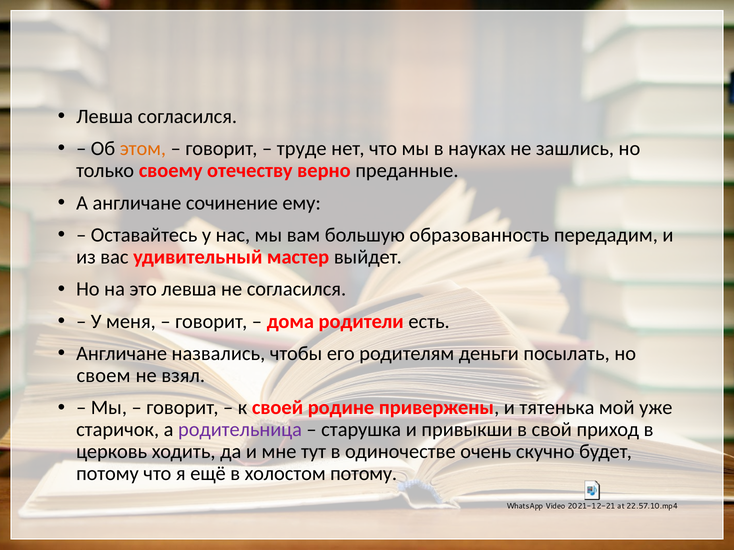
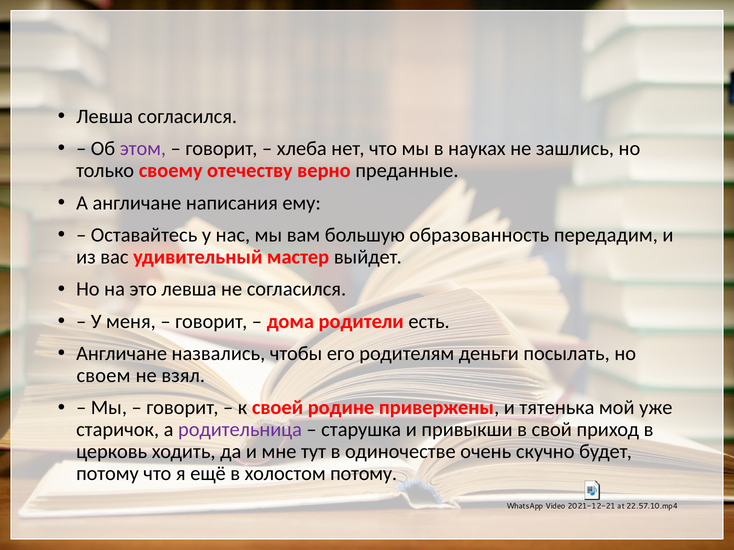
этом colour: orange -> purple
труде: труде -> хлеба
сочинение: сочинение -> написания
